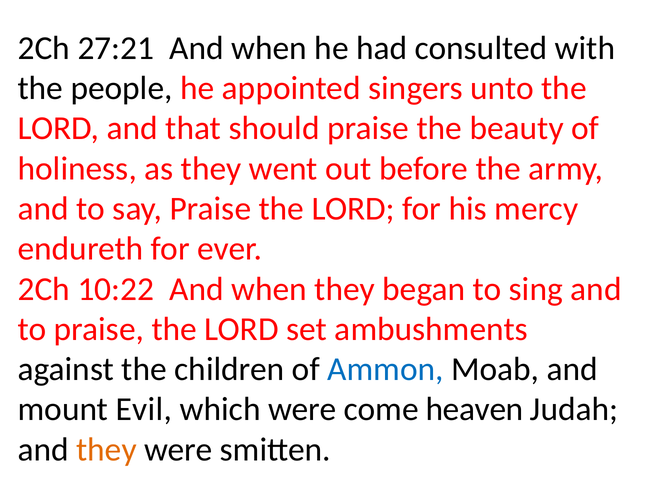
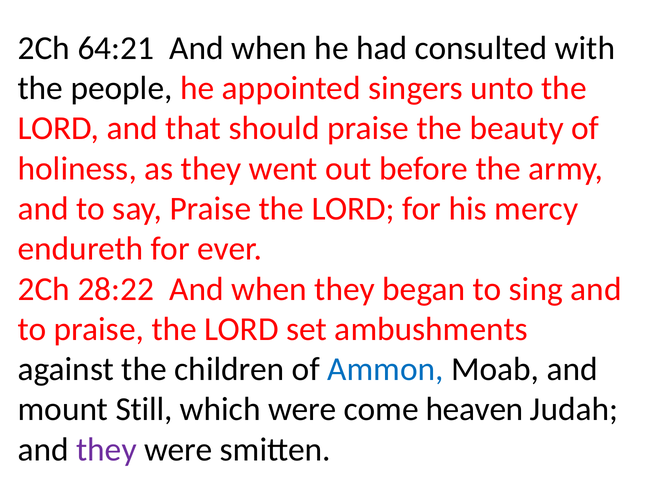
27:21: 27:21 -> 64:21
10:22: 10:22 -> 28:22
Evil: Evil -> Still
they at (107, 449) colour: orange -> purple
